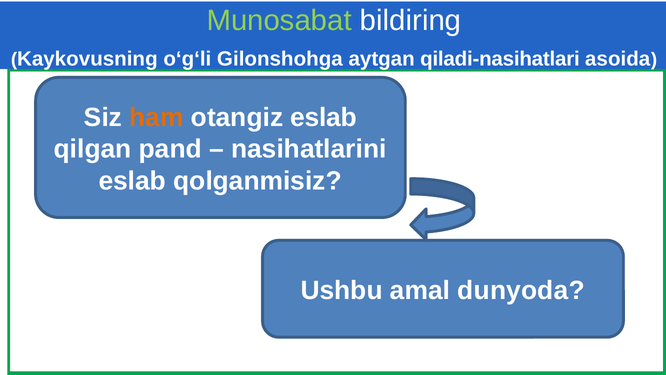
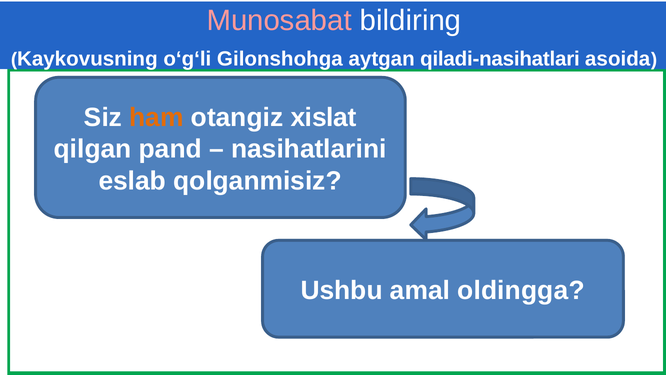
Munosabat colour: light green -> pink
otangiz eslab: eslab -> xislat
dunyoda: dunyoda -> oldingga
